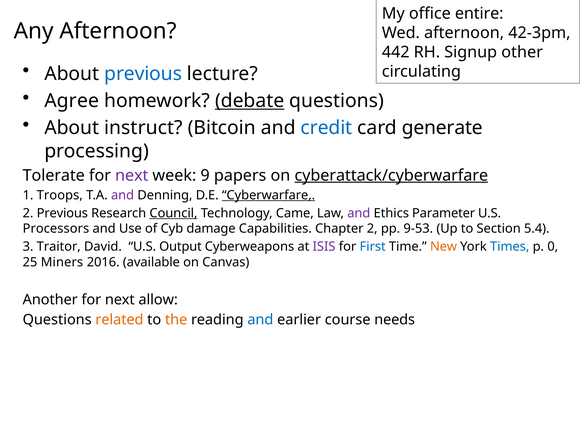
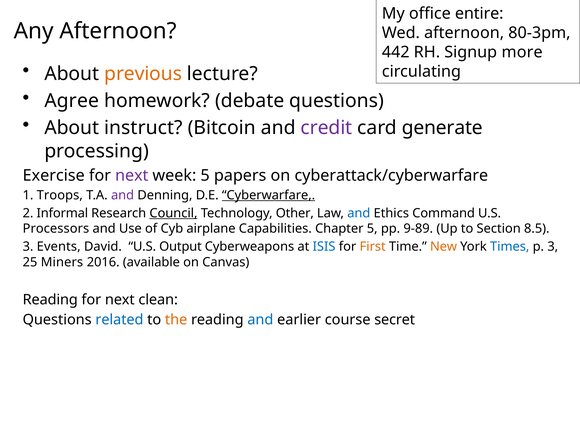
42-3pm: 42-3pm -> 80-3pm
other: other -> more
previous at (143, 74) colour: blue -> orange
debate underline: present -> none
credit colour: blue -> purple
Tolerate: Tolerate -> Exercise
week 9: 9 -> 5
cyberattack/cyberwarfare underline: present -> none
2 Previous: Previous -> Informal
Came: Came -> Other
and at (359, 213) colour: purple -> blue
Parameter: Parameter -> Command
damage: damage -> airplane
Chapter 2: 2 -> 5
9-53: 9-53 -> 9-89
5.4: 5.4 -> 8.5
Traitor: Traitor -> Events
ISIS colour: purple -> blue
First colour: blue -> orange
p 0: 0 -> 3
Another at (50, 300): Another -> Reading
allow: allow -> clean
related colour: orange -> blue
needs: needs -> secret
